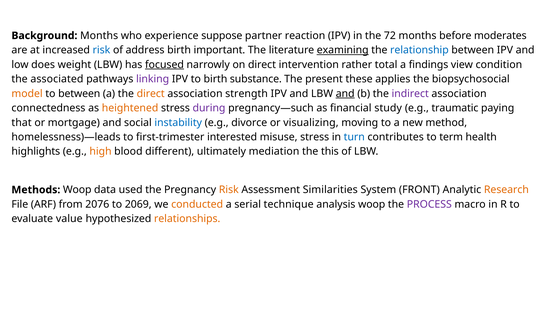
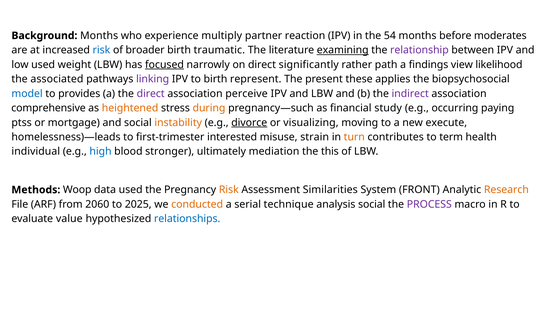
suppose: suppose -> multiply
72: 72 -> 54
address: address -> broader
important: important -> traumatic
relationship colour: blue -> purple
low does: does -> used
intervention: intervention -> significantly
total: total -> path
condition: condition -> likelihood
substance: substance -> represent
model colour: orange -> blue
to between: between -> provides
direct at (151, 93) colour: orange -> purple
strength: strength -> perceive
and at (345, 93) underline: present -> none
connectedness: connectedness -> comprehensive
during colour: purple -> orange
traumatic: traumatic -> occurring
that: that -> ptss
instability colour: blue -> orange
divorce underline: none -> present
method: method -> execute
misuse stress: stress -> strain
turn colour: blue -> orange
highlights: highlights -> individual
high colour: orange -> blue
different: different -> stronger
2076: 2076 -> 2060
2069: 2069 -> 2025
analysis woop: woop -> social
relationships colour: orange -> blue
